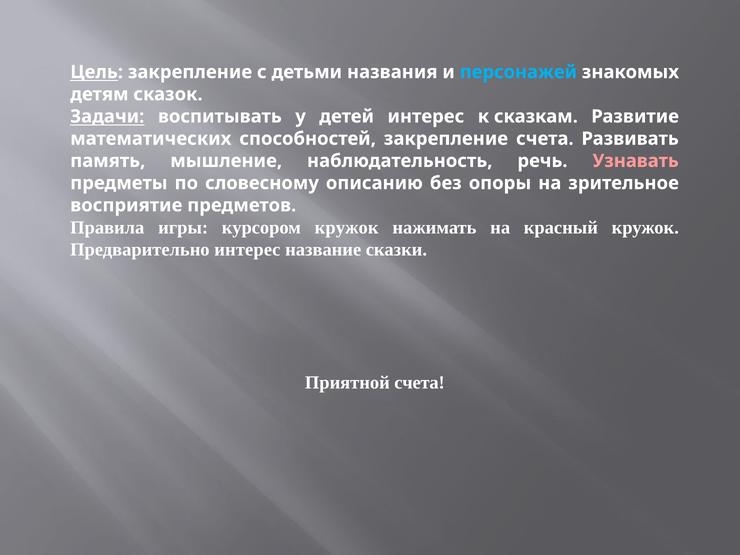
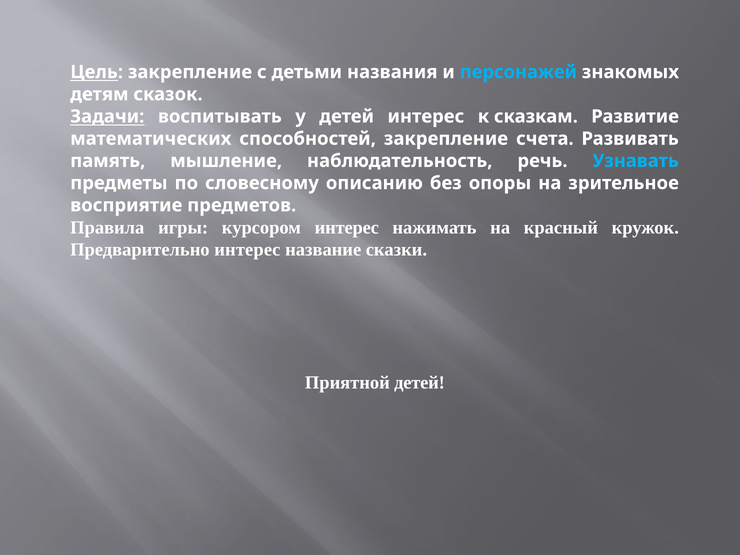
Узнавать colour: pink -> light blue
курсором кружок: кружок -> интерес
Приятной счета: счета -> детей
